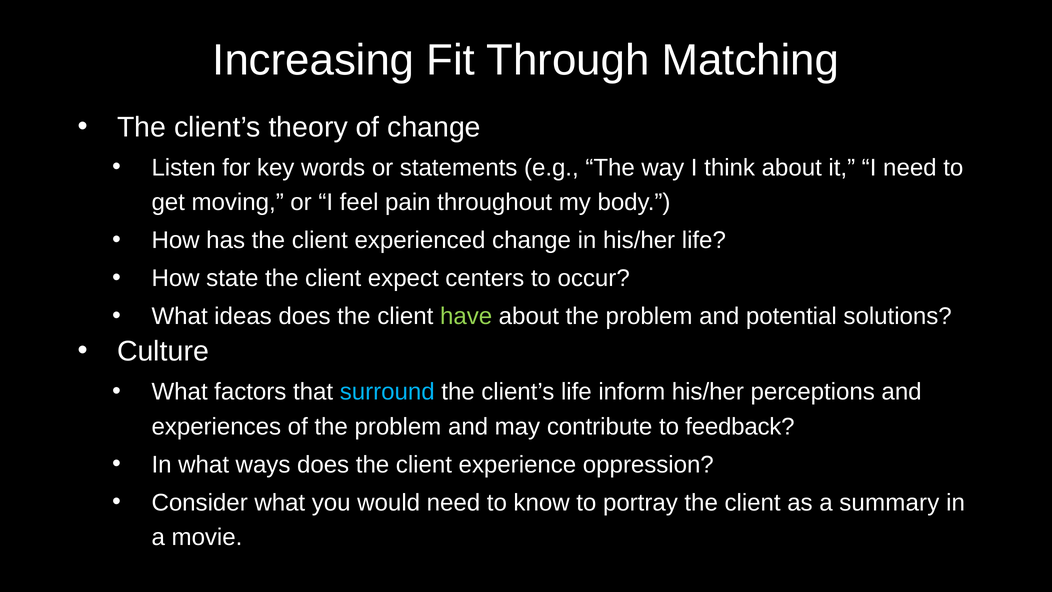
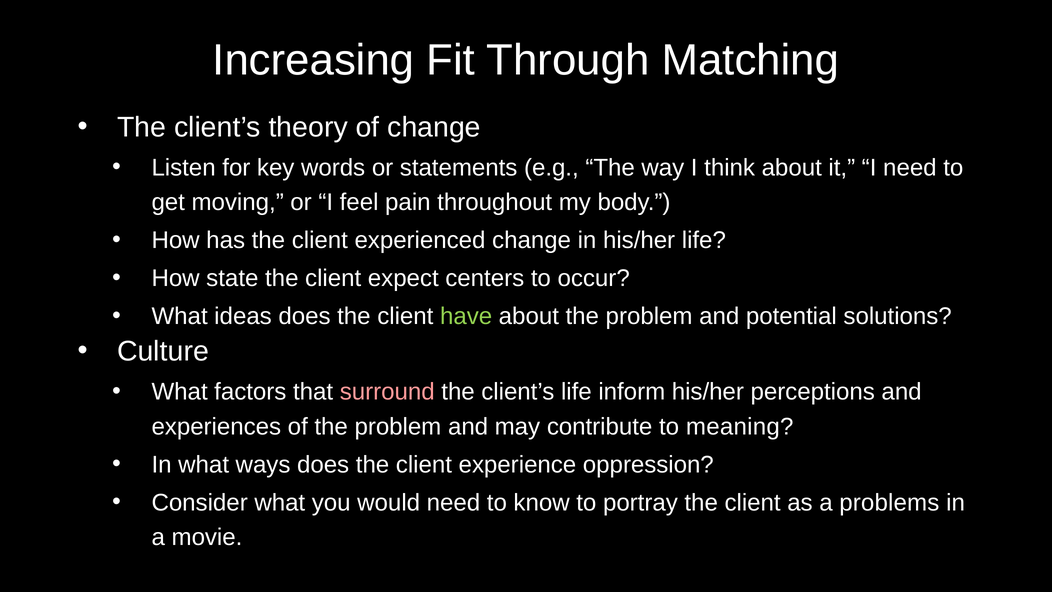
surround colour: light blue -> pink
feedback: feedback -> meaning
summary: summary -> problems
